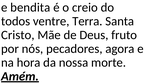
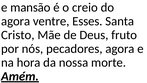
bendita: bendita -> mansão
todos at (16, 21): todos -> agora
Terra: Terra -> Esses
